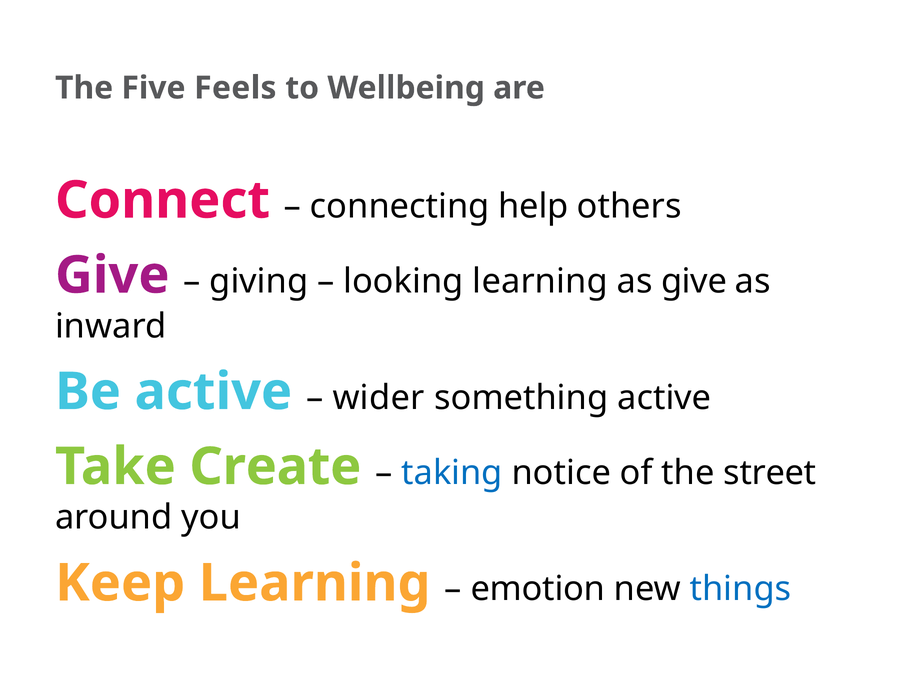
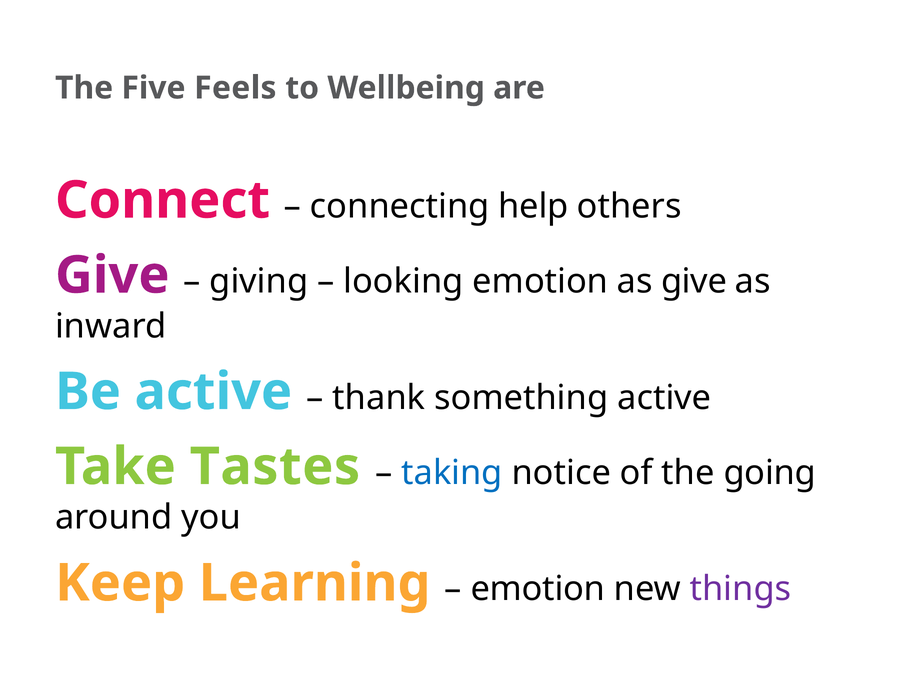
looking learning: learning -> emotion
wider: wider -> thank
Create: Create -> Tastes
street: street -> going
things colour: blue -> purple
